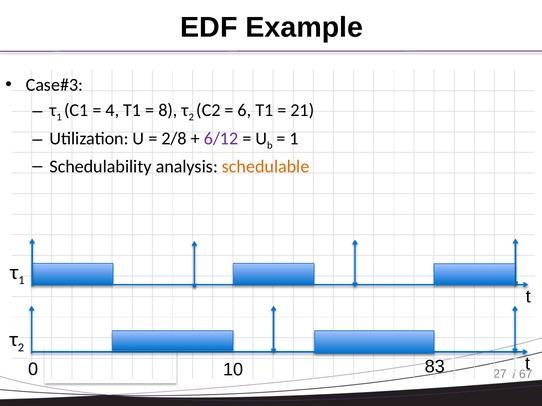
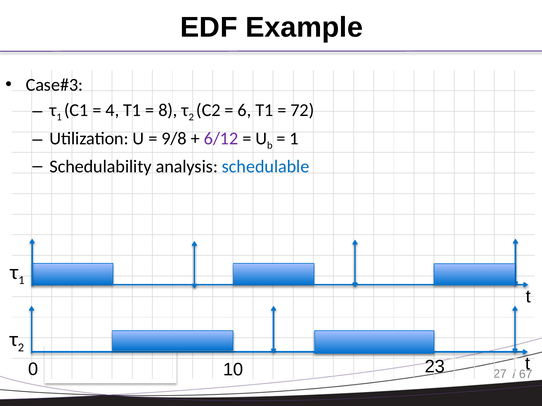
21: 21 -> 72
2/8: 2/8 -> 9/8
schedulable colour: orange -> blue
83: 83 -> 23
